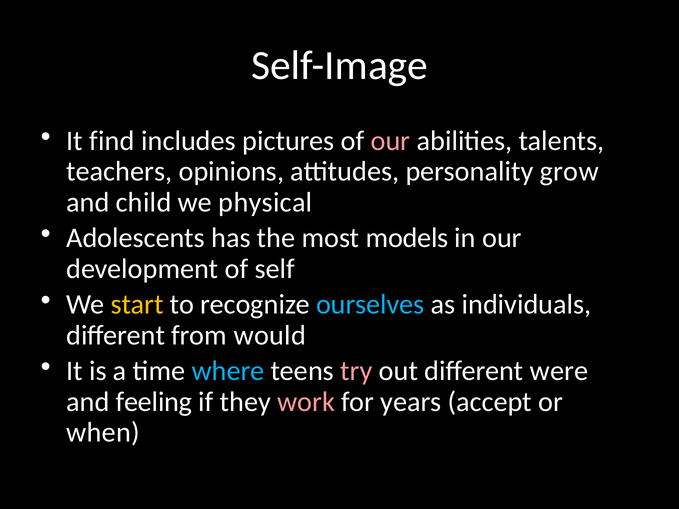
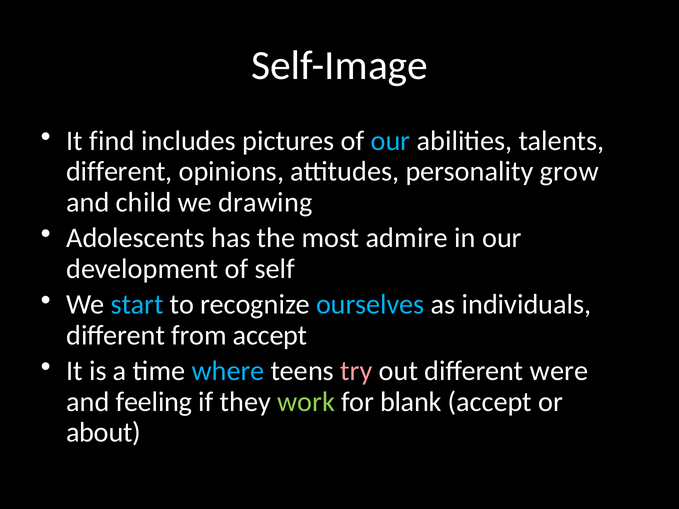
our at (391, 141) colour: pink -> light blue
teachers at (119, 172): teachers -> different
physical: physical -> drawing
models: models -> admire
start colour: yellow -> light blue
from would: would -> accept
work colour: pink -> light green
years: years -> blank
when: when -> about
